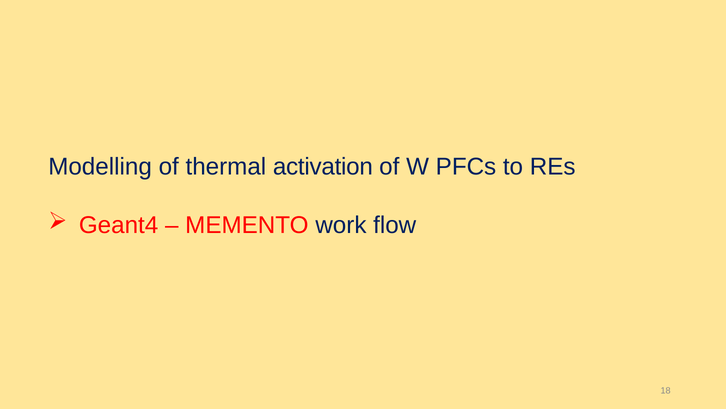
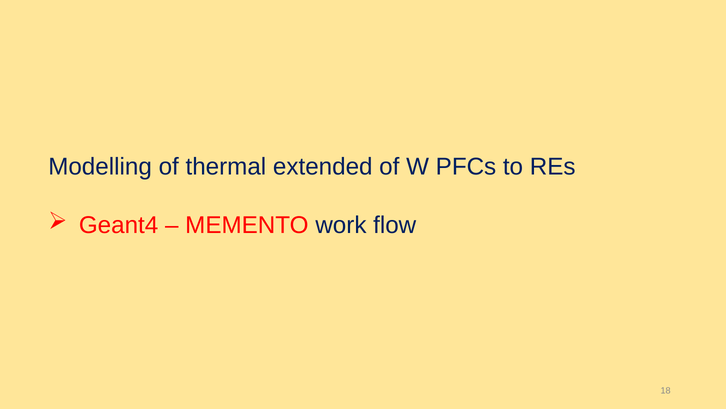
activation: activation -> extended
